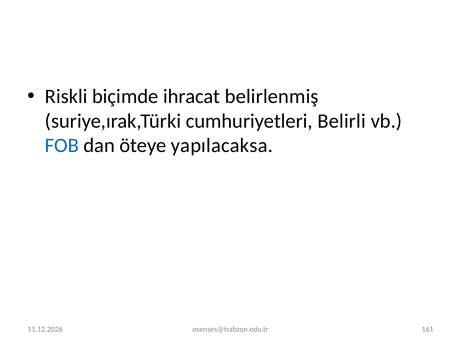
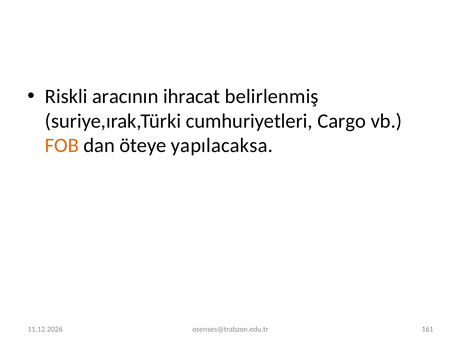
biçimde: biçimde -> aracının
Belirli: Belirli -> Cargo
FOB colour: blue -> orange
